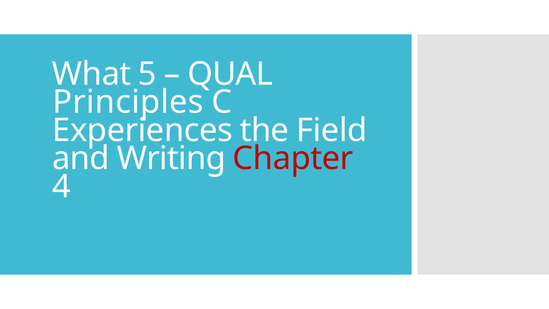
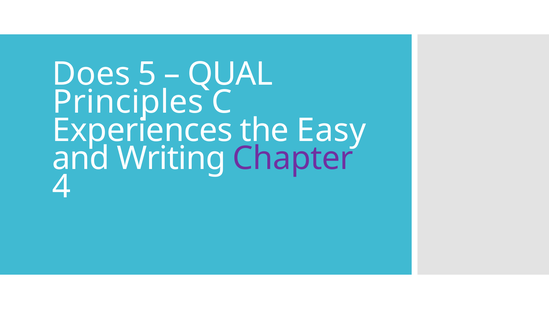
What: What -> Does
Field: Field -> Easy
Chapter colour: red -> purple
